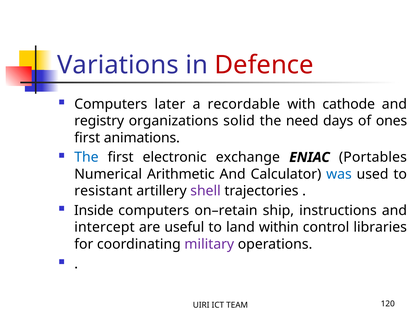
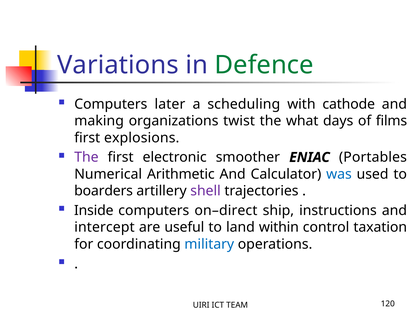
Defence colour: red -> green
recordable: recordable -> scheduling
registry: registry -> making
solid: solid -> twist
need: need -> what
ones: ones -> films
animations: animations -> explosions
The at (86, 157) colour: blue -> purple
exchange: exchange -> smoother
resistant: resistant -> boarders
on–retain: on–retain -> on–direct
libraries: libraries -> taxation
military colour: purple -> blue
